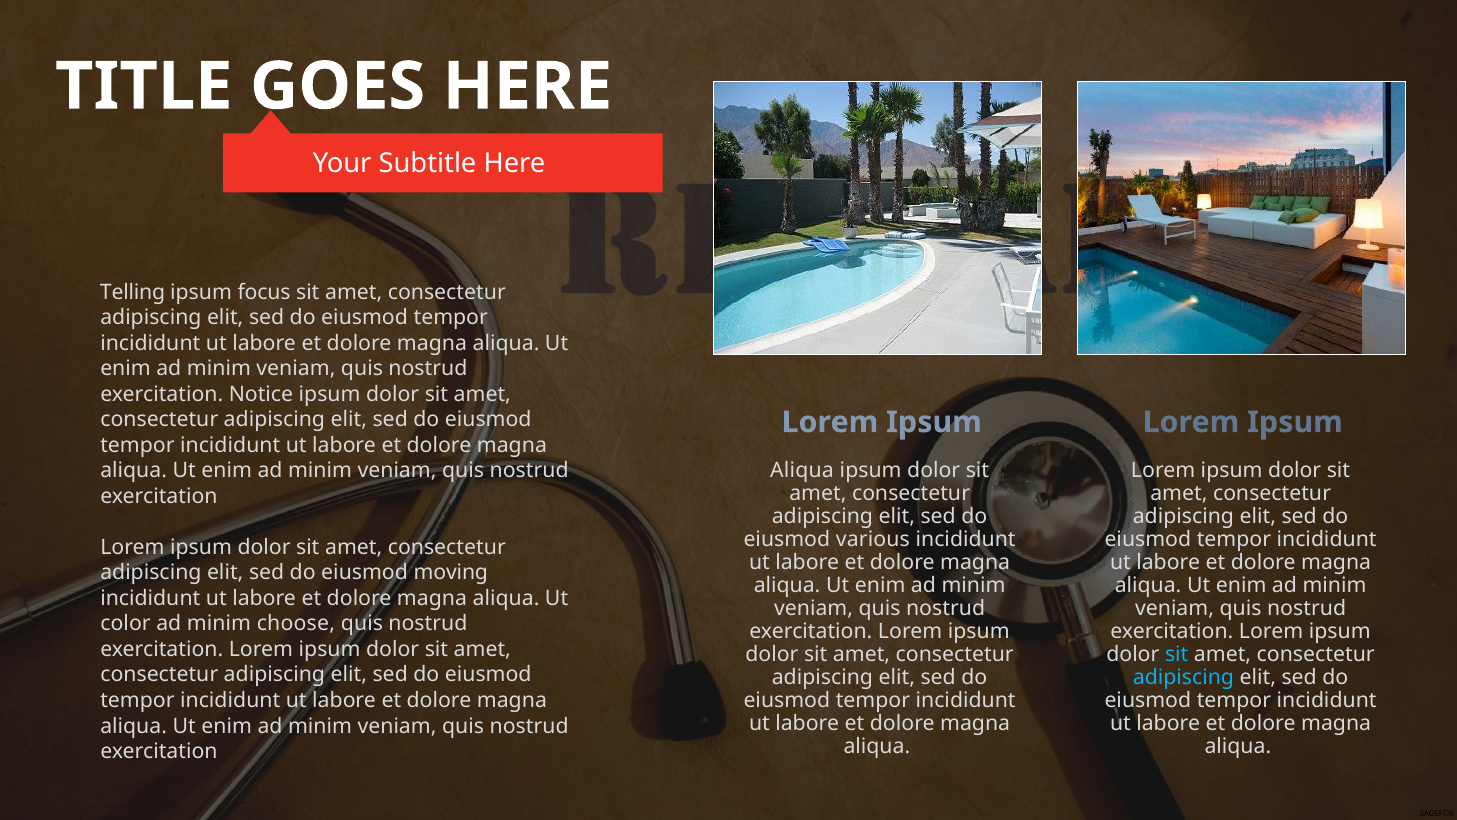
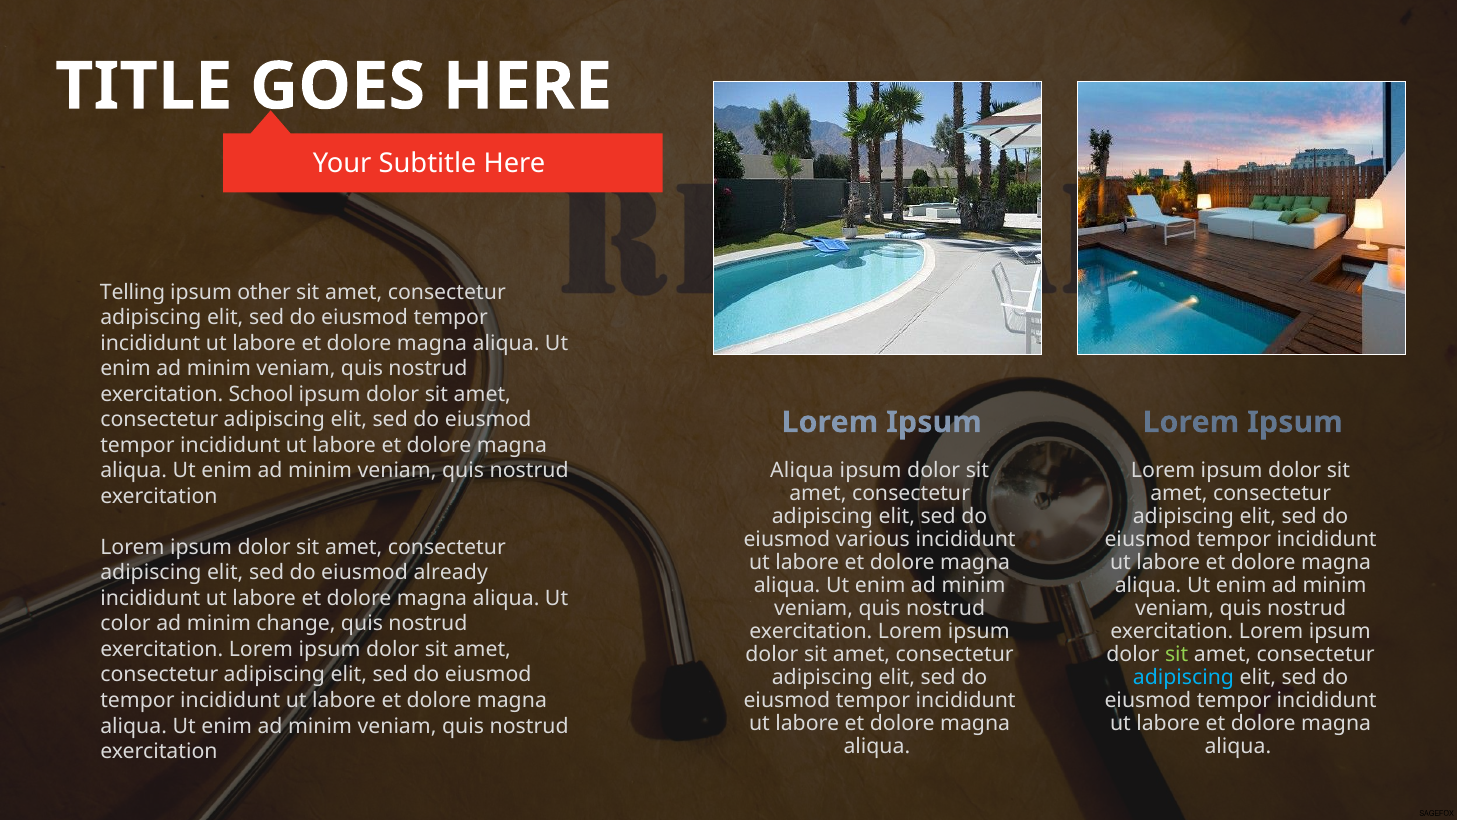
focus: focus -> other
Notice: Notice -> School
moving: moving -> already
choose: choose -> change
sit at (1177, 654) colour: light blue -> light green
